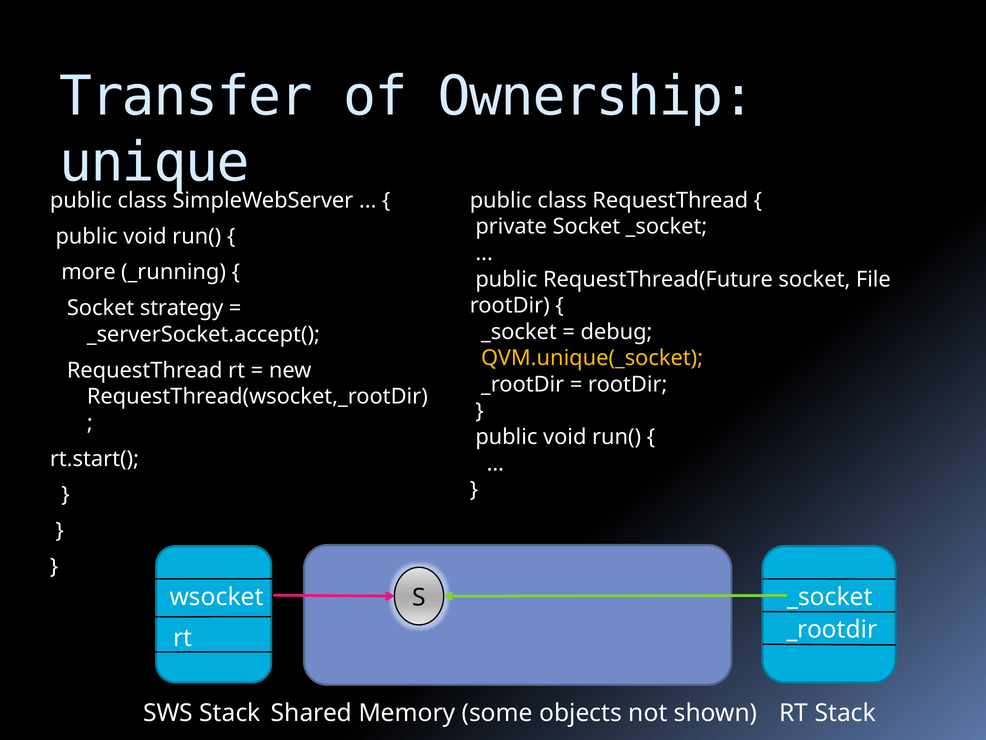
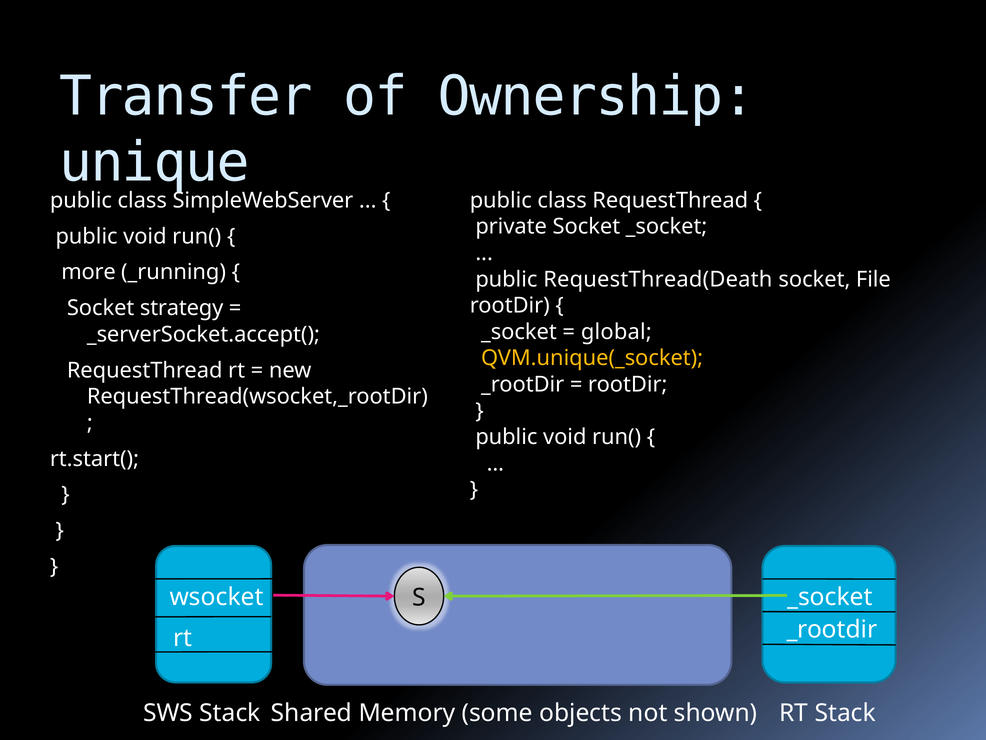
RequestThread(Future: RequestThread(Future -> RequestThread(Death
debug: debug -> global
